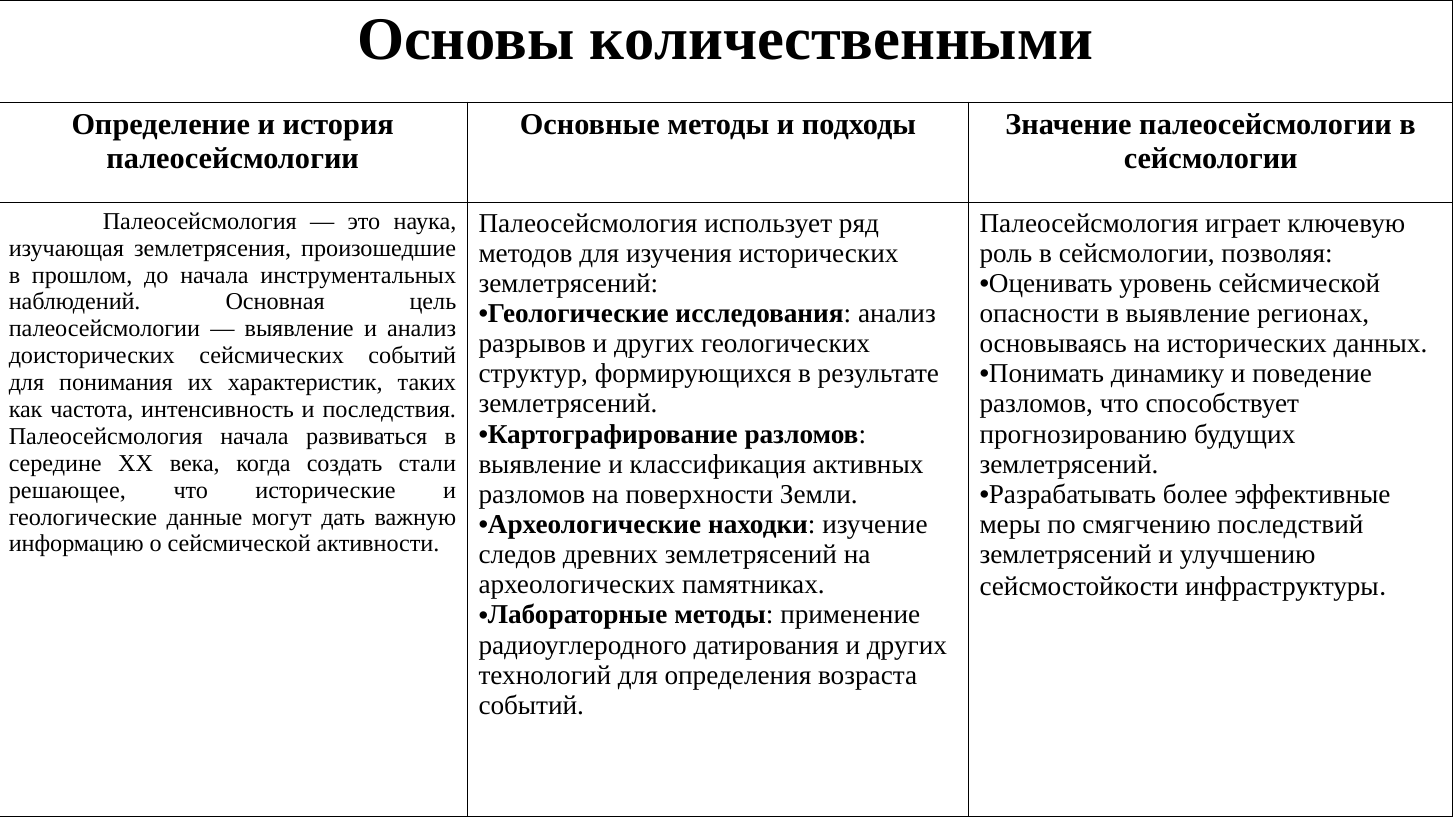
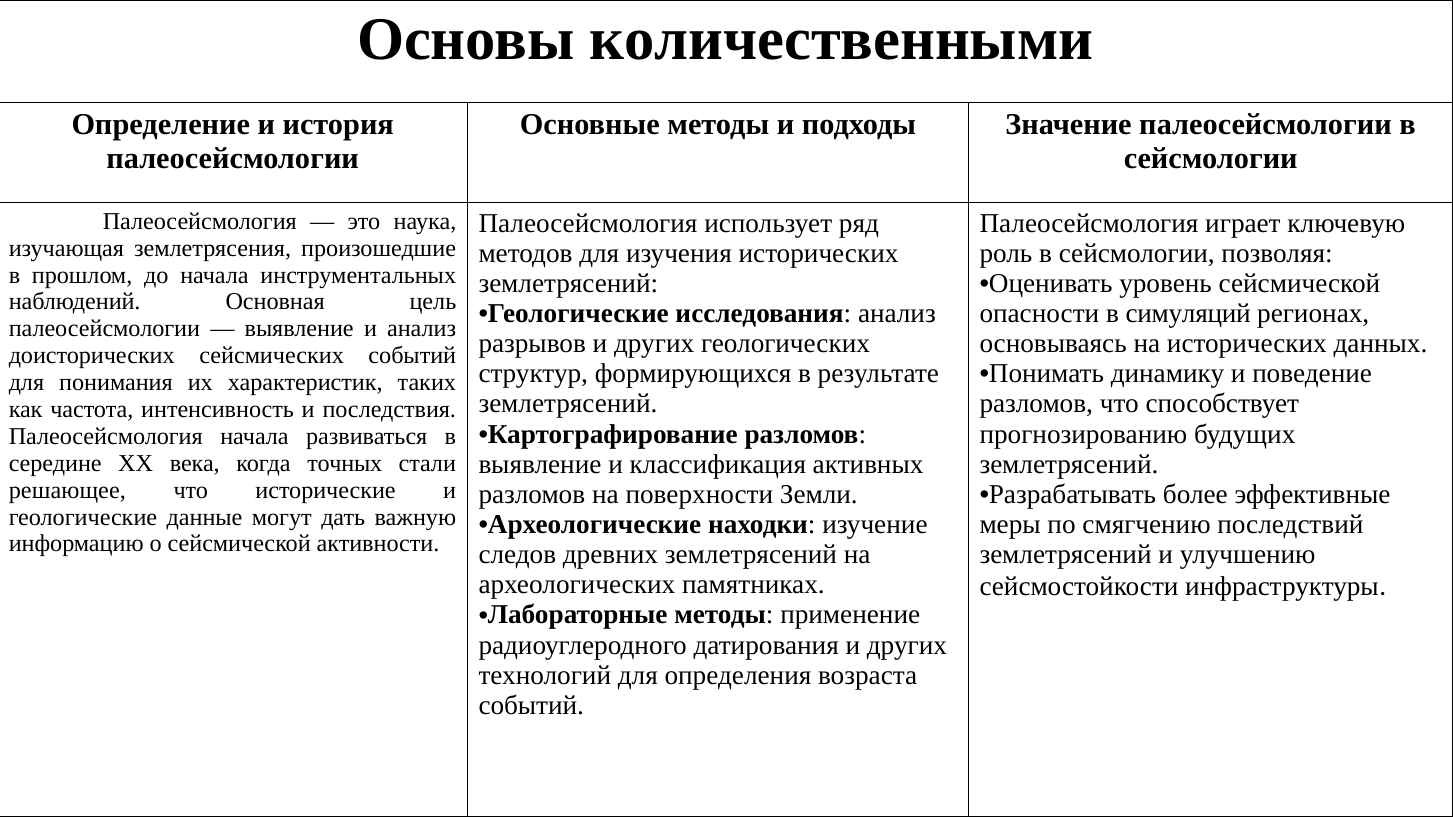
в выявление: выявление -> симуляций
создать: создать -> точных
